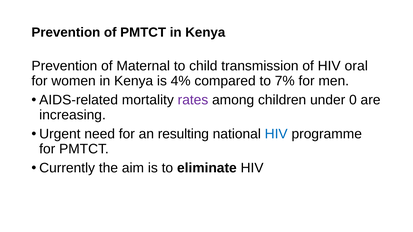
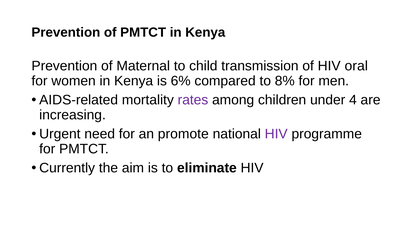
4%: 4% -> 6%
7%: 7% -> 8%
0: 0 -> 4
resulting: resulting -> promote
HIV at (276, 134) colour: blue -> purple
